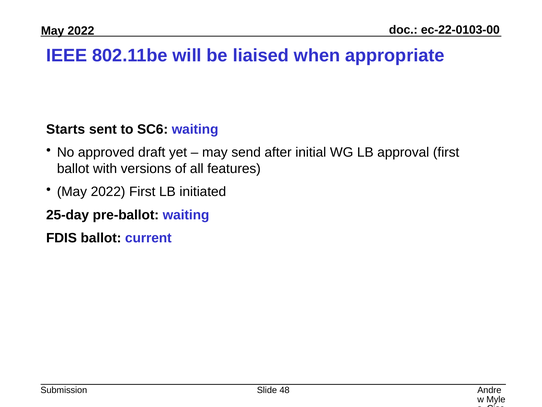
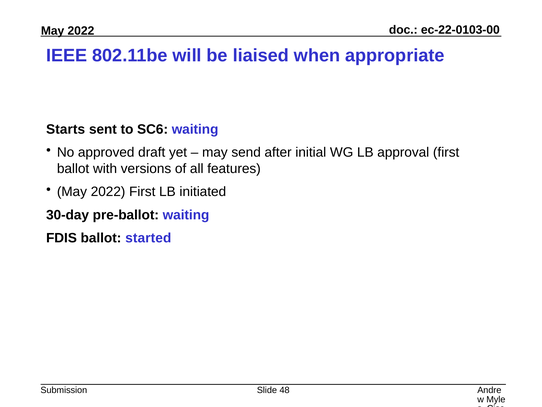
25-day: 25-day -> 30-day
current: current -> started
